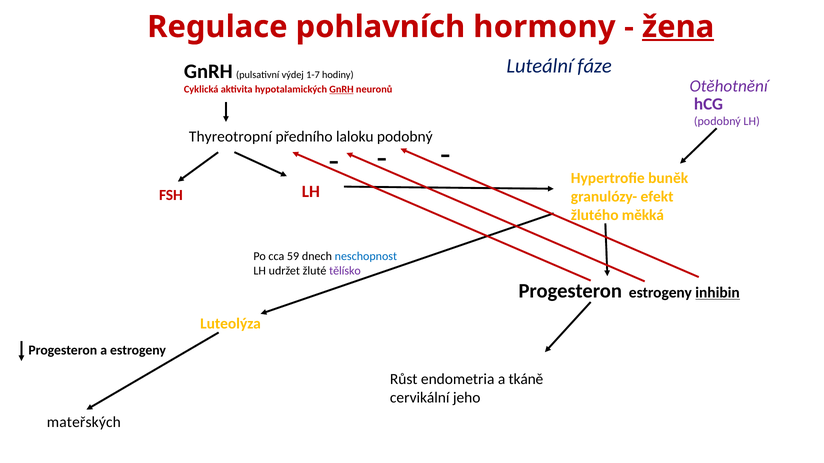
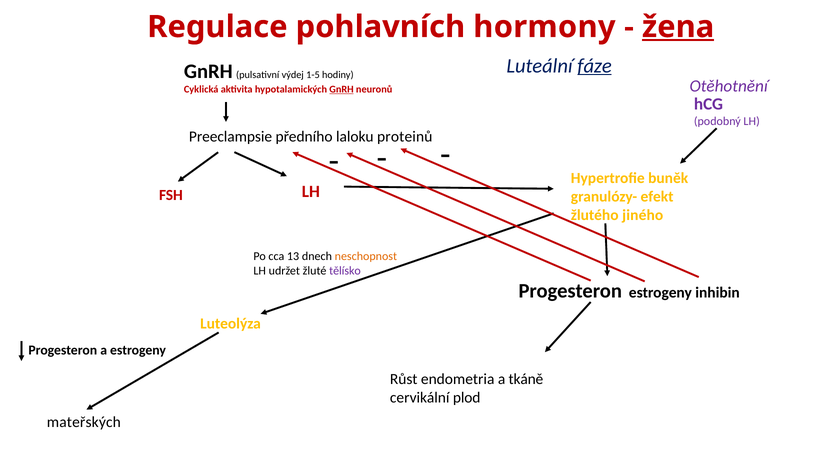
fáze underline: none -> present
1-7: 1-7 -> 1-5
Thyreotropní: Thyreotropní -> Preeclampsie
laloku podobný: podobný -> proteinů
měkká: měkká -> jiného
59: 59 -> 13
neschopnost colour: blue -> orange
inhibin underline: present -> none
jeho: jeho -> plod
